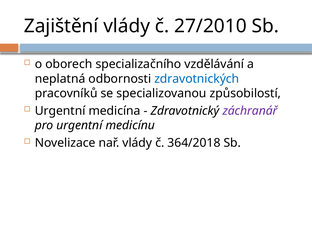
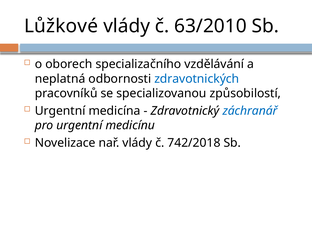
Zajištění: Zajištění -> Lůžkové
27/2010: 27/2010 -> 63/2010
záchranář colour: purple -> blue
364/2018: 364/2018 -> 742/2018
